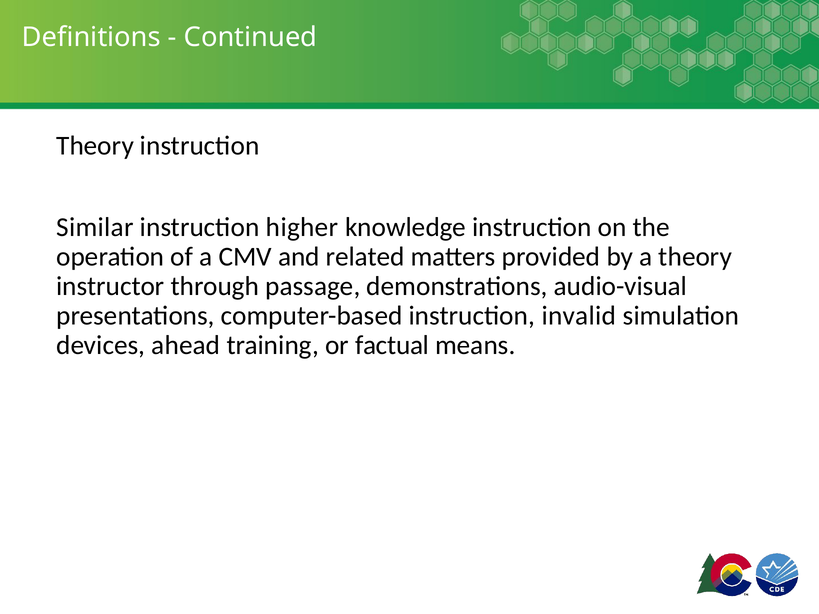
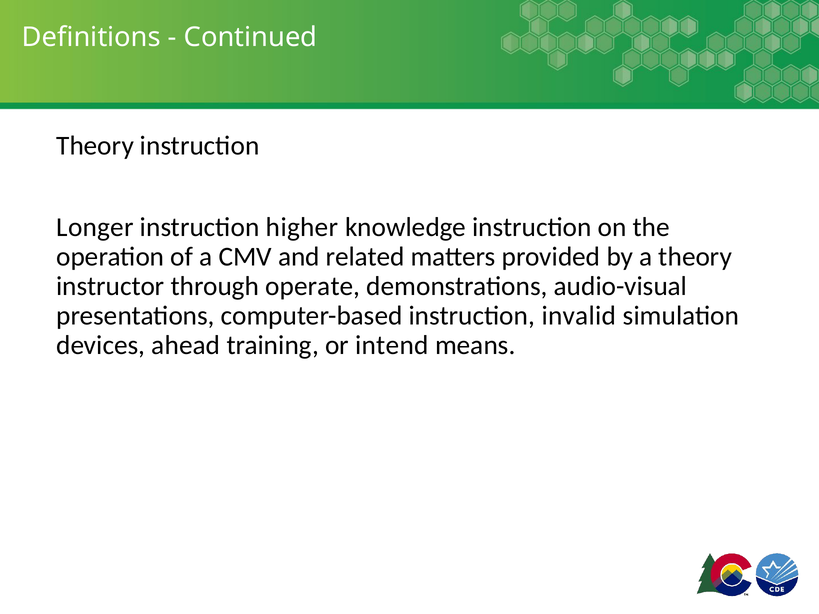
Similar: Similar -> Longer
passage: passage -> operate
factual: factual -> intend
